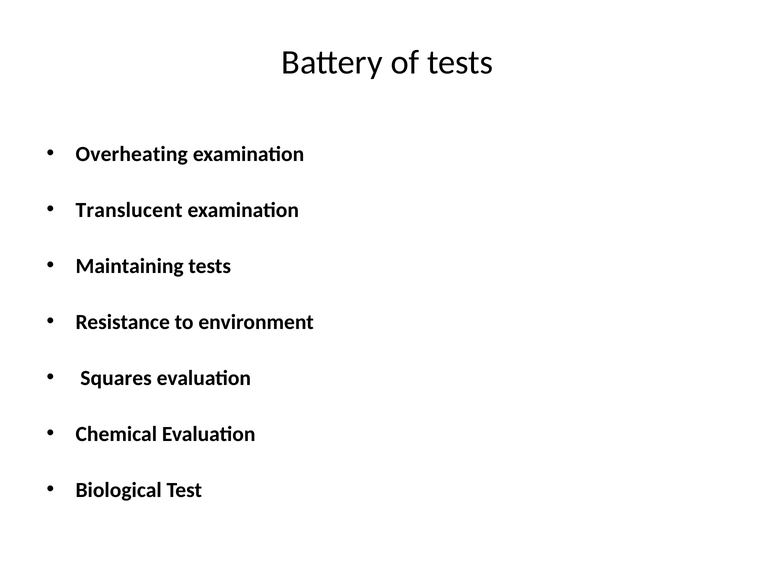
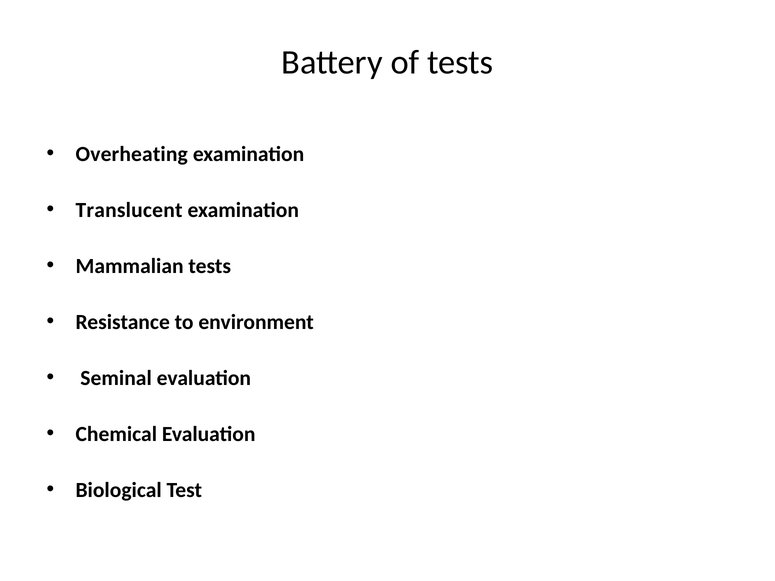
Maintaining: Maintaining -> Mammalian
Squares: Squares -> Seminal
